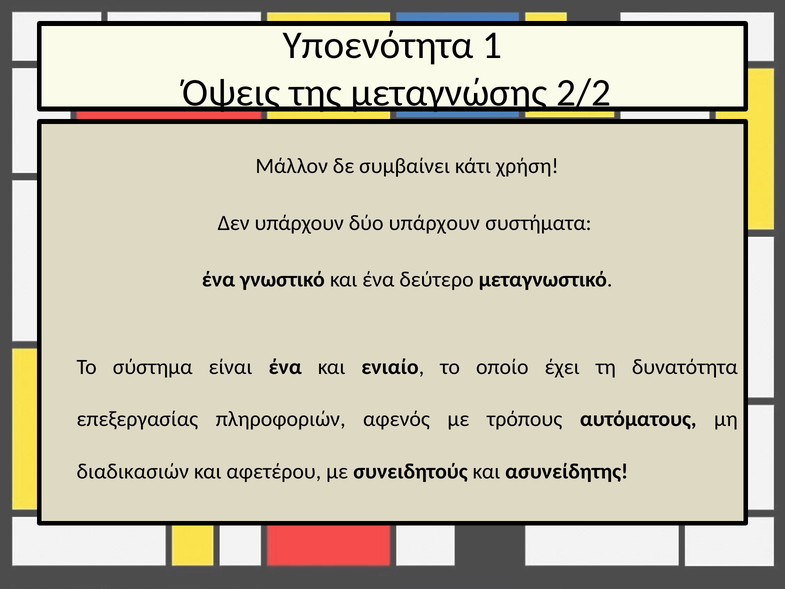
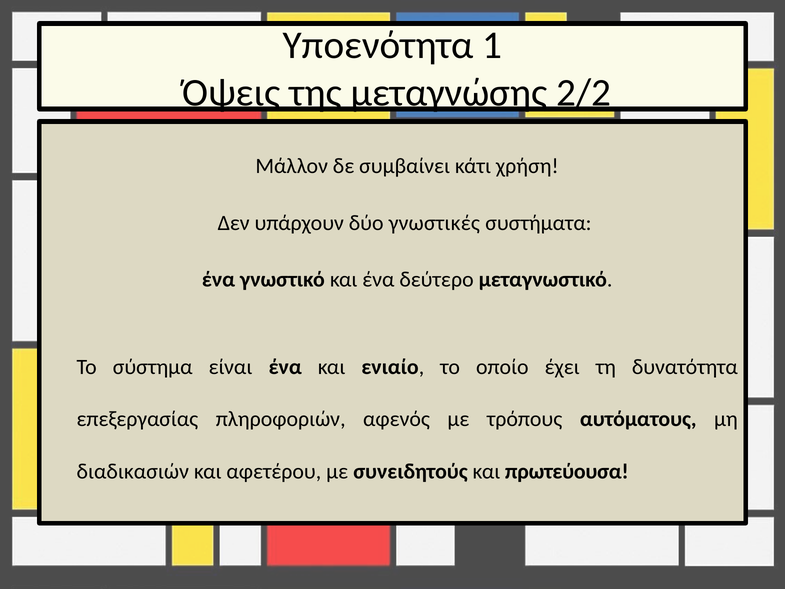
δύο υπάρχουν: υπάρχουν -> γνωστικές
ασυνείδητης: ασυνείδητης -> πρωτεύουσα
